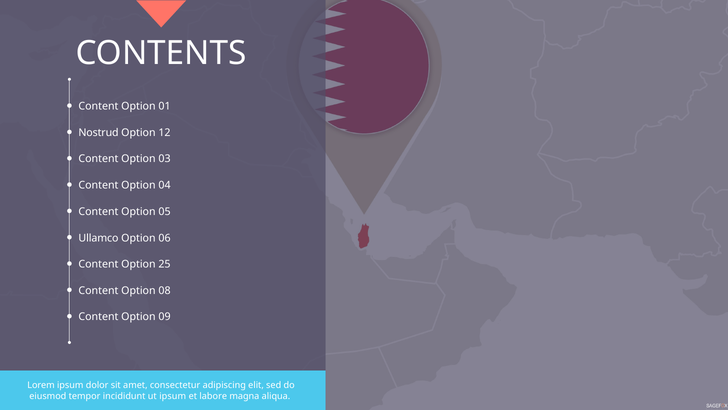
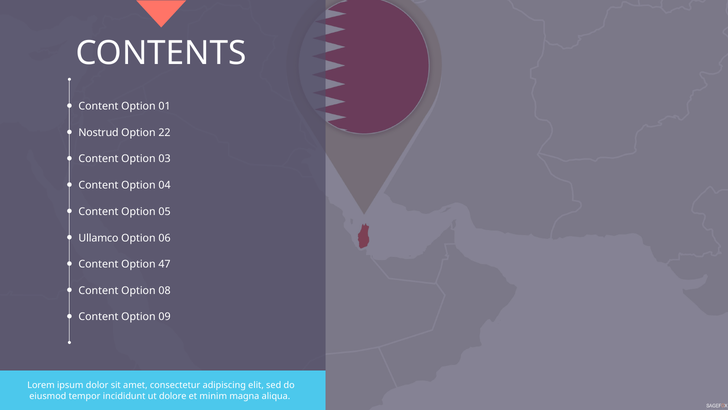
12: 12 -> 22
25: 25 -> 47
ut ipsum: ipsum -> dolore
labore: labore -> minim
